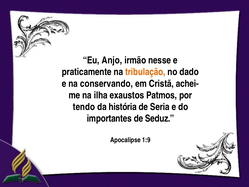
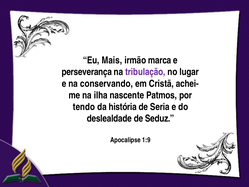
Anjo: Anjo -> Mais
nesse: nesse -> marca
praticamente: praticamente -> perseverança
tribulação colour: orange -> purple
dado: dado -> lugar
exaustos: exaustos -> nascente
importantes: importantes -> deslealdade
